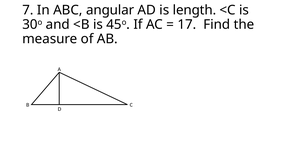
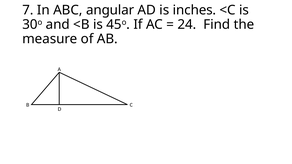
length: length -> inches
17: 17 -> 24
